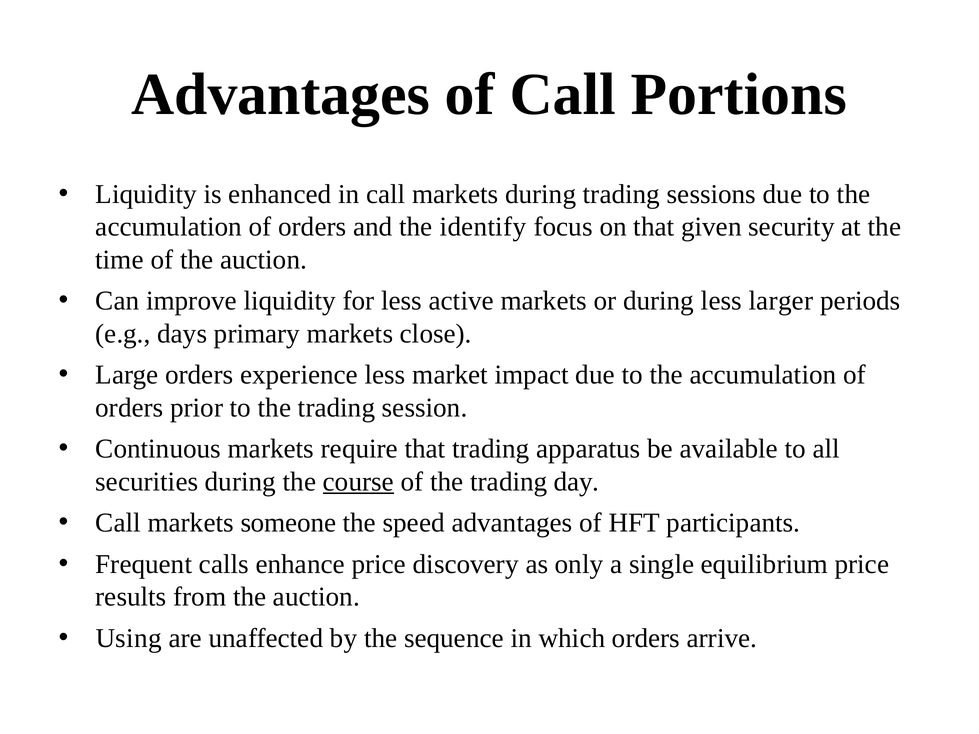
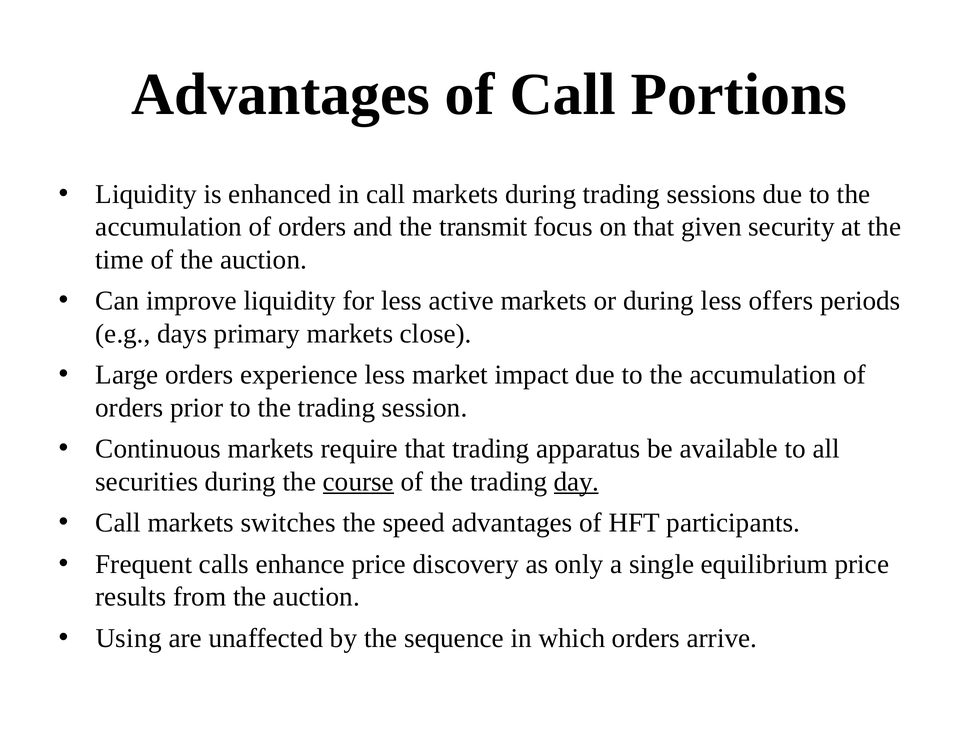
identify: identify -> transmit
larger: larger -> offers
day underline: none -> present
someone: someone -> switches
